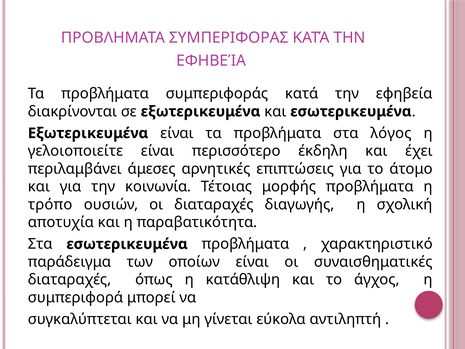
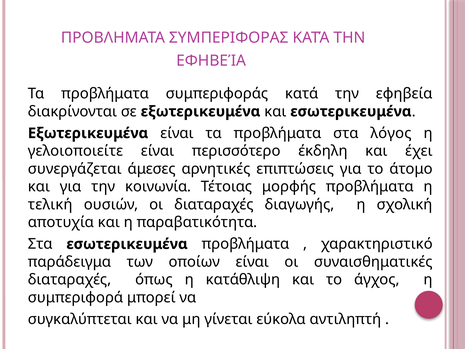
περιλαμβάνει: περιλαμβάνει -> συνεργάζεται
τρόπο: τρόπο -> τελική
